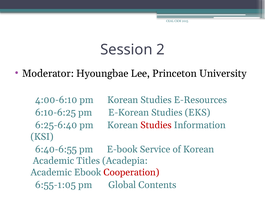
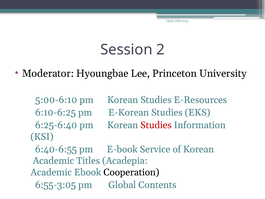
4:00-6:10: 4:00-6:10 -> 5:00-6:10
Cooperation colour: red -> black
6:55-1:05: 6:55-1:05 -> 6:55-3:05
